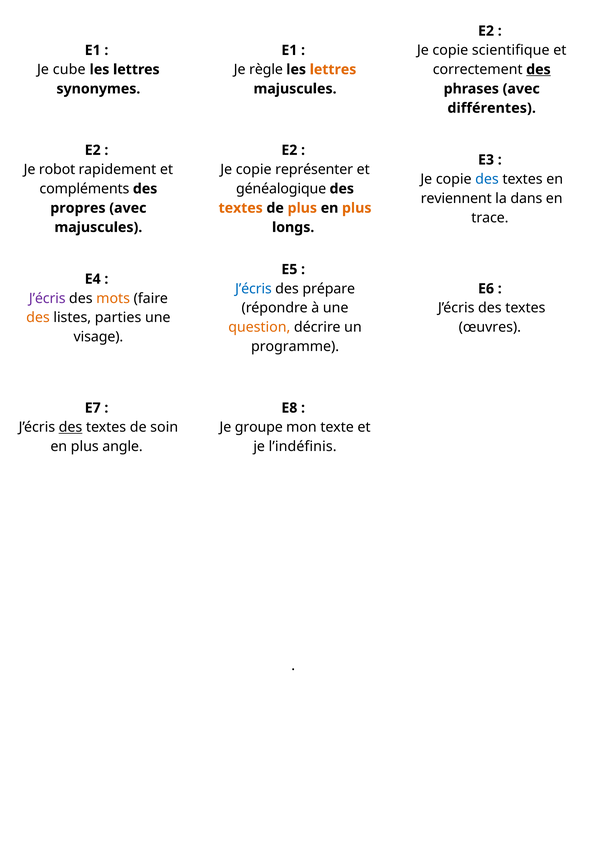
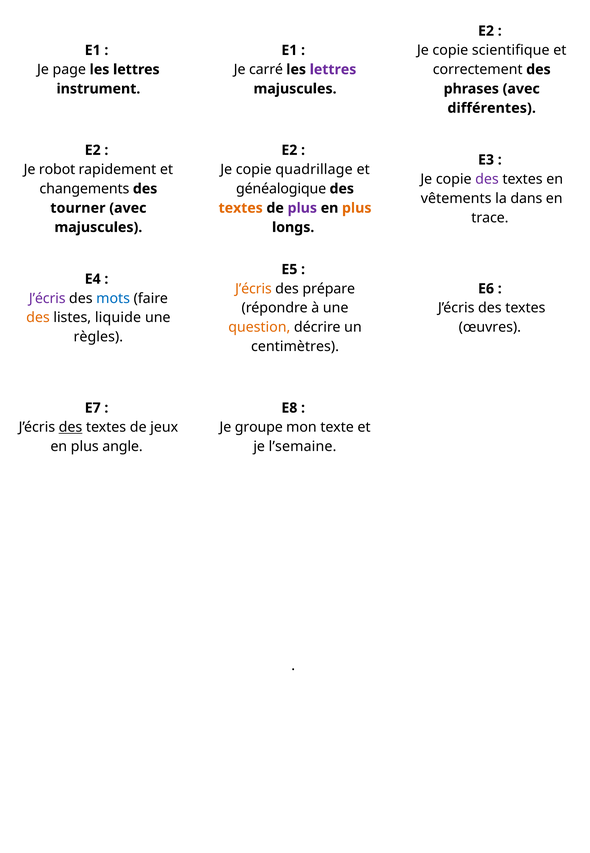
cube: cube -> page
règle: règle -> carré
lettres at (333, 69) colour: orange -> purple
des at (538, 69) underline: present -> none
synonymes: synonymes -> instrument
représenter: représenter -> quadrillage
des at (487, 179) colour: blue -> purple
compléments: compléments -> changements
reviennent: reviennent -> vêtements
propres: propres -> tourner
plus at (302, 208) colour: orange -> purple
J’écris at (253, 288) colour: blue -> orange
mots colour: orange -> blue
parties: parties -> liquide
visage: visage -> règles
programme: programme -> centimètres
soin: soin -> jeux
l’indéfinis: l’indéfinis -> l’semaine
